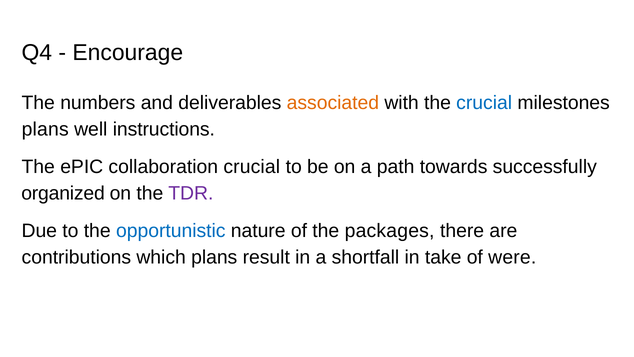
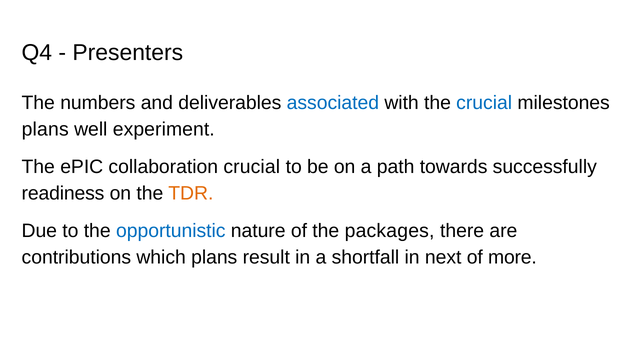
Encourage: Encourage -> Presenters
associated colour: orange -> blue
instructions: instructions -> experiment
organized: organized -> readiness
TDR colour: purple -> orange
take: take -> next
were: were -> more
